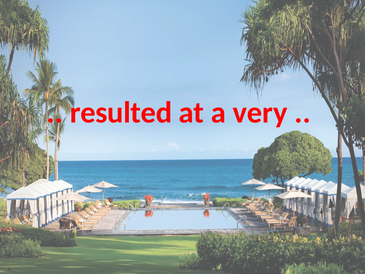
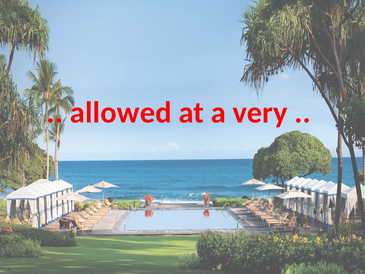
resulted: resulted -> allowed
